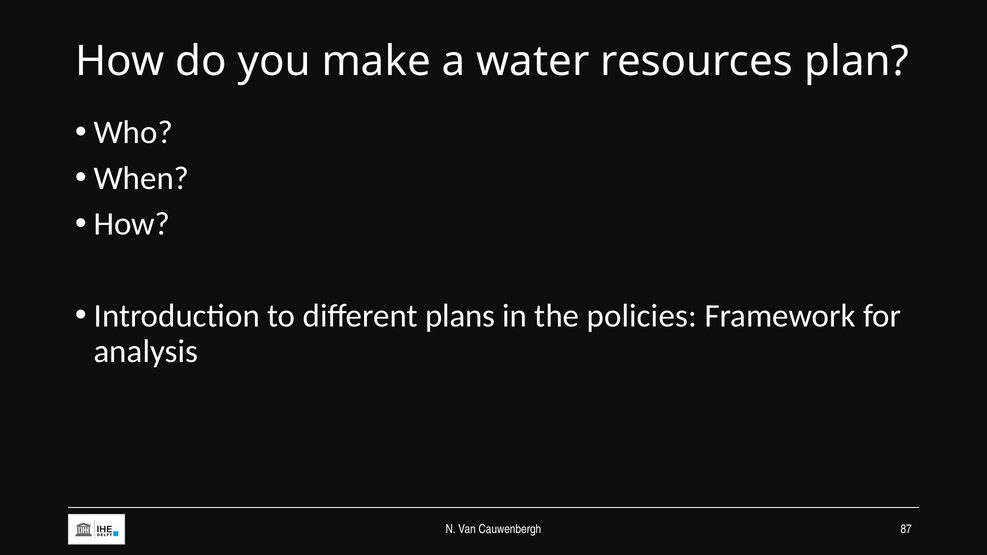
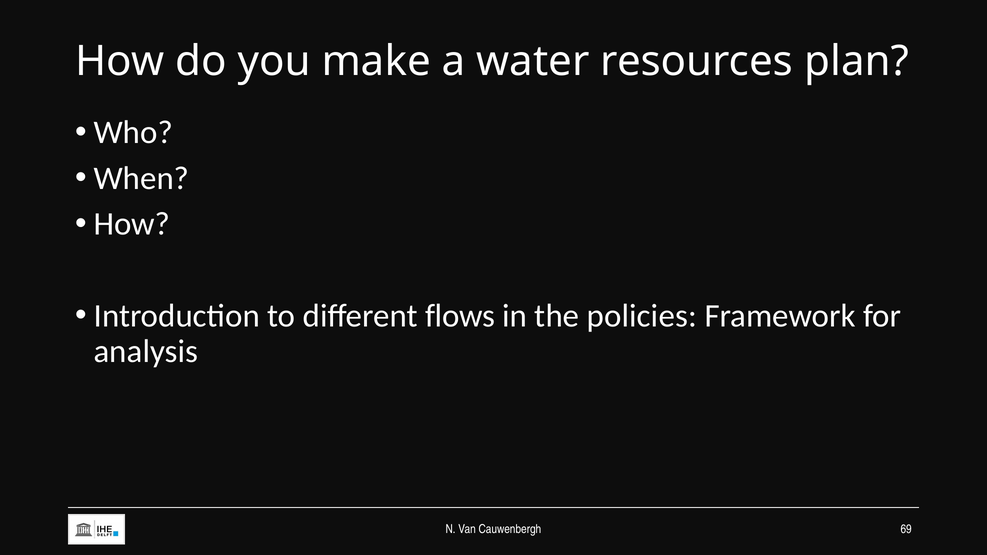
plans: plans -> flows
87: 87 -> 69
